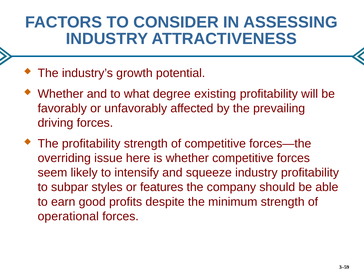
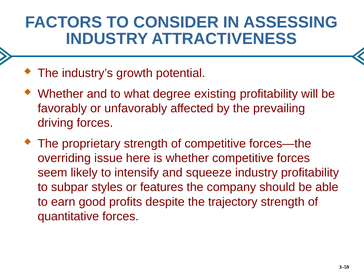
The profitability: profitability -> proprietary
minimum: minimum -> trajectory
operational: operational -> quantitative
